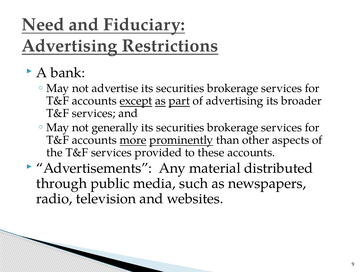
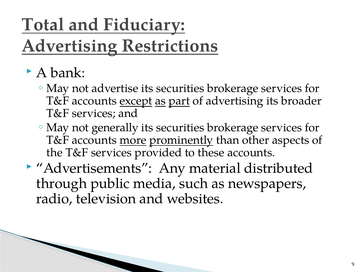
Need: Need -> Total
